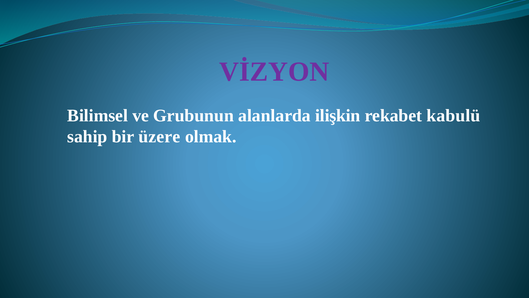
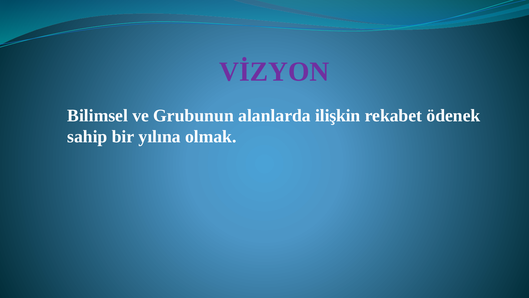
kabulü: kabulü -> ödenek
üzere: üzere -> yılına
